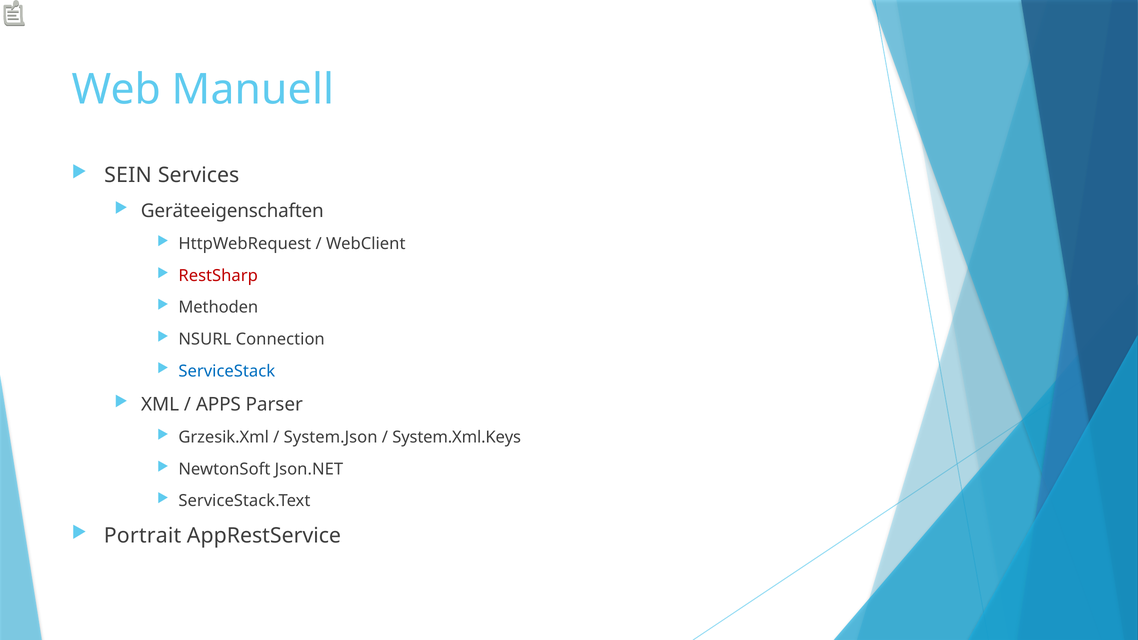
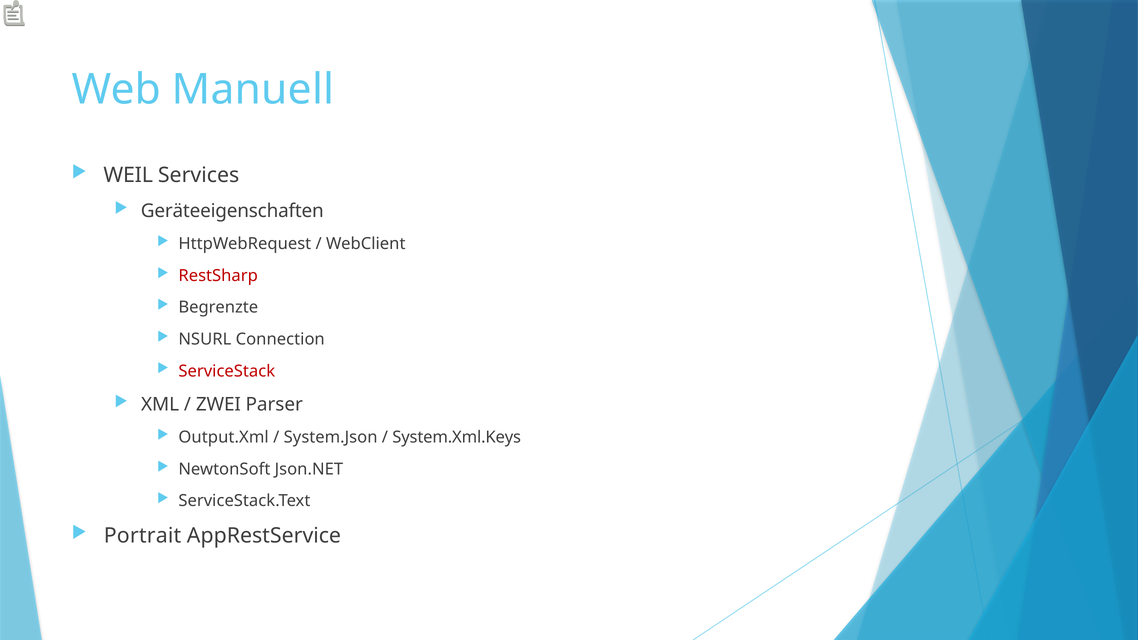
SEIN: SEIN -> WEIL
Methoden: Methoden -> Begrenzte
ServiceStack colour: blue -> red
APPS: APPS -> ZWEI
Grzesik.Xml: Grzesik.Xml -> Output.Xml
